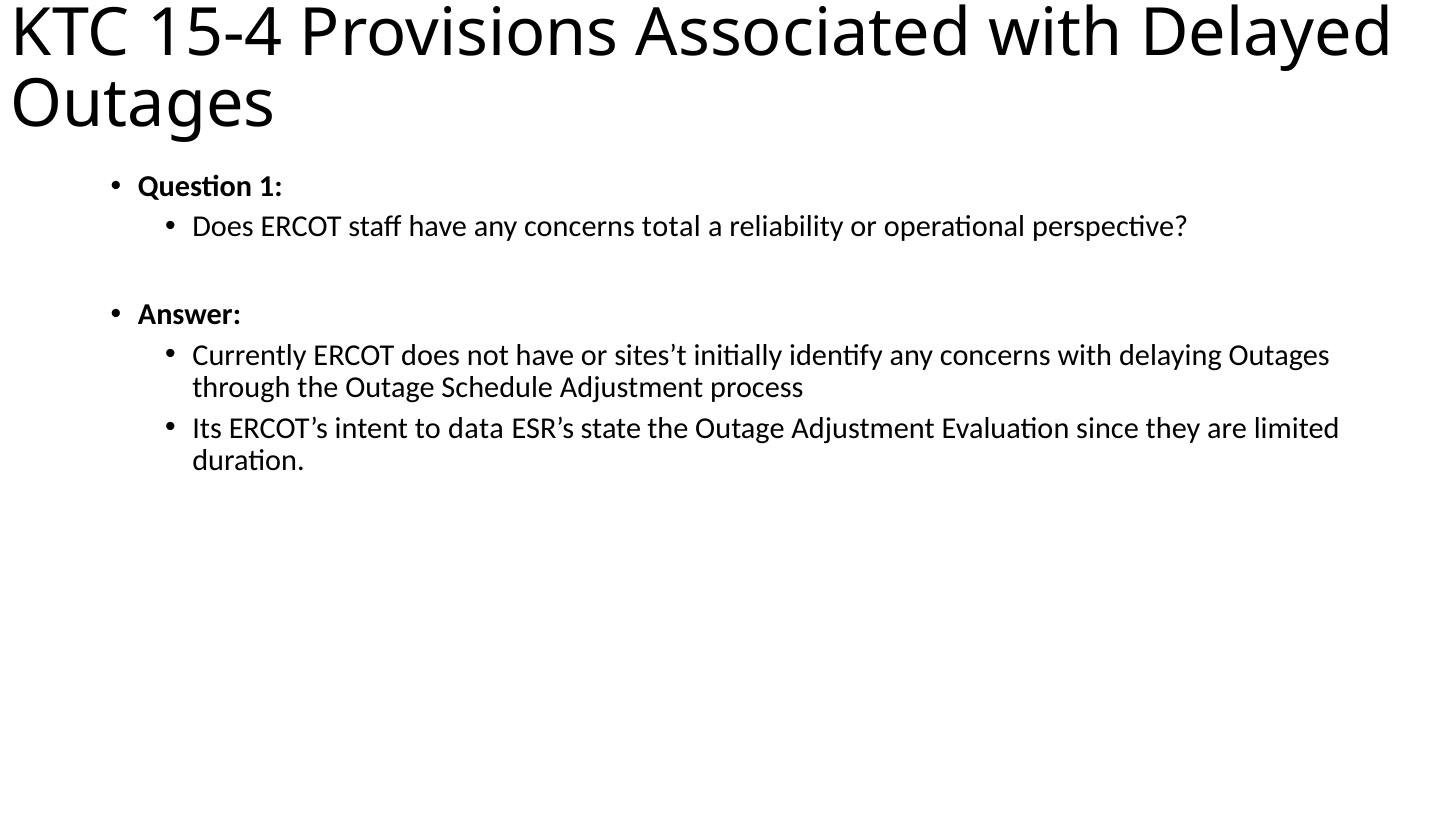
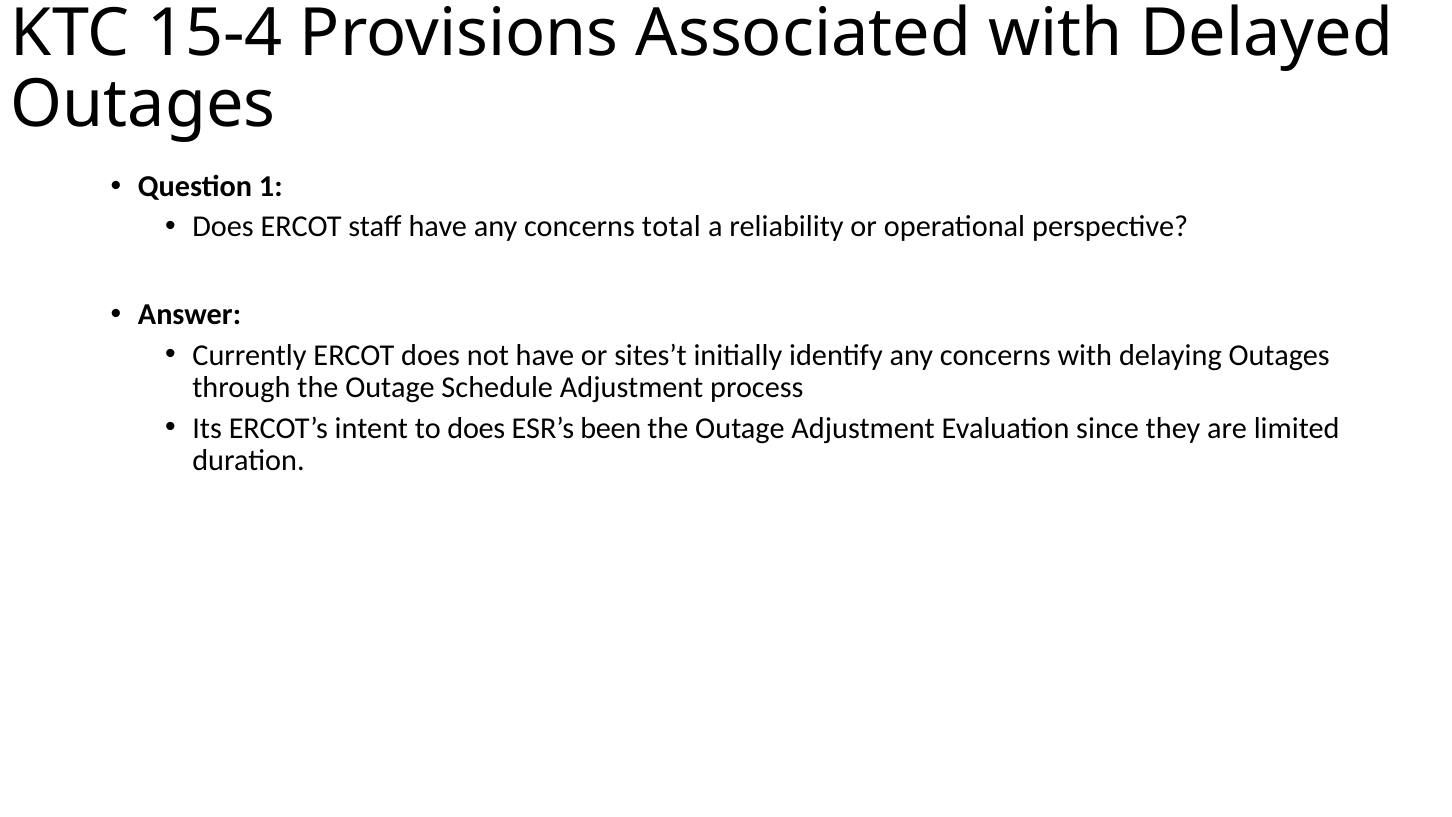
to data: data -> does
state: state -> been
